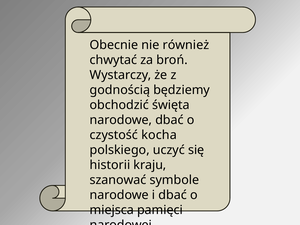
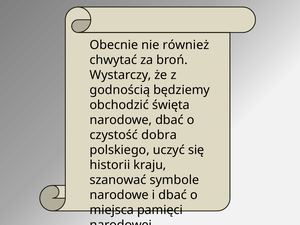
kocha: kocha -> dobra
